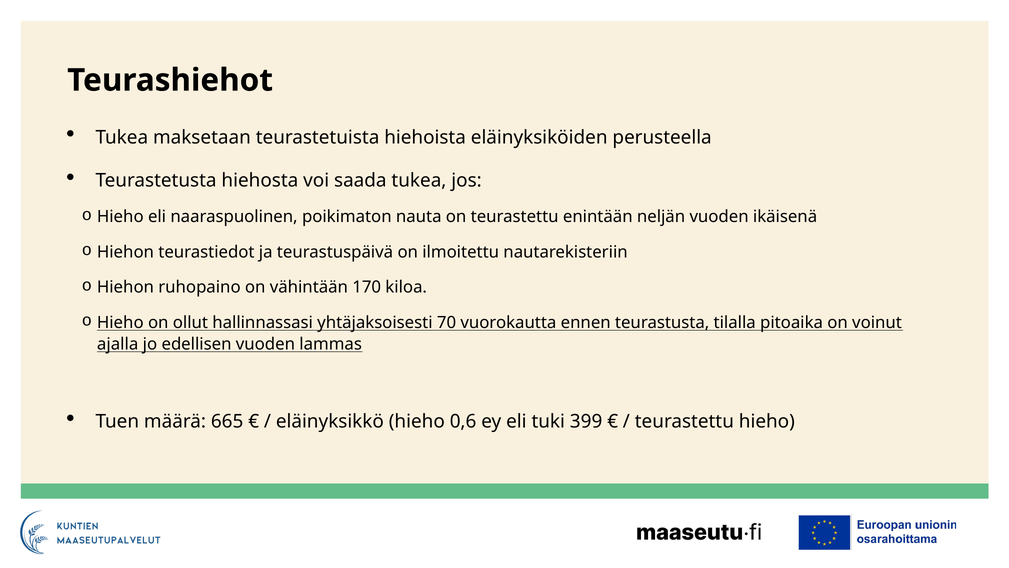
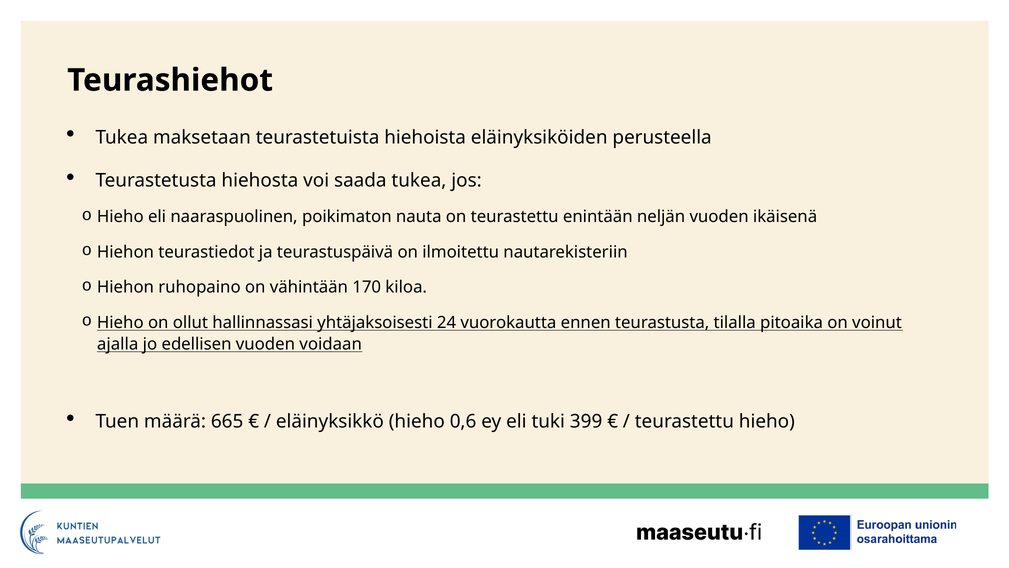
70: 70 -> 24
lammas: lammas -> voidaan
